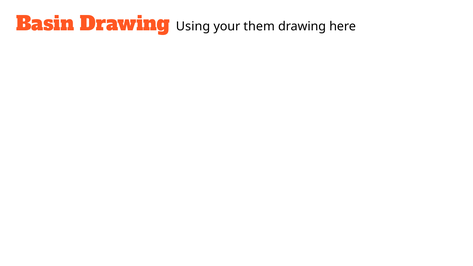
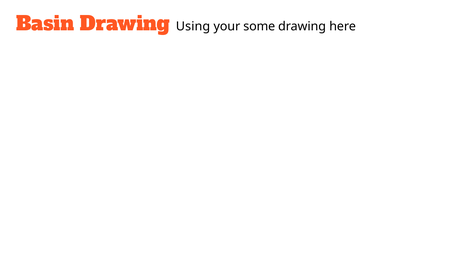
them: them -> some
